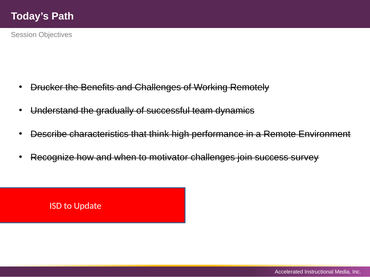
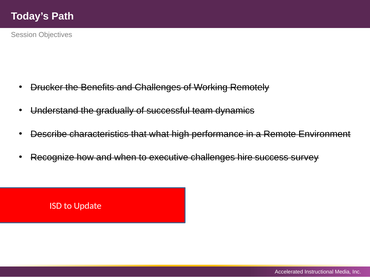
think: think -> what
motivator: motivator -> executive
join: join -> hire
